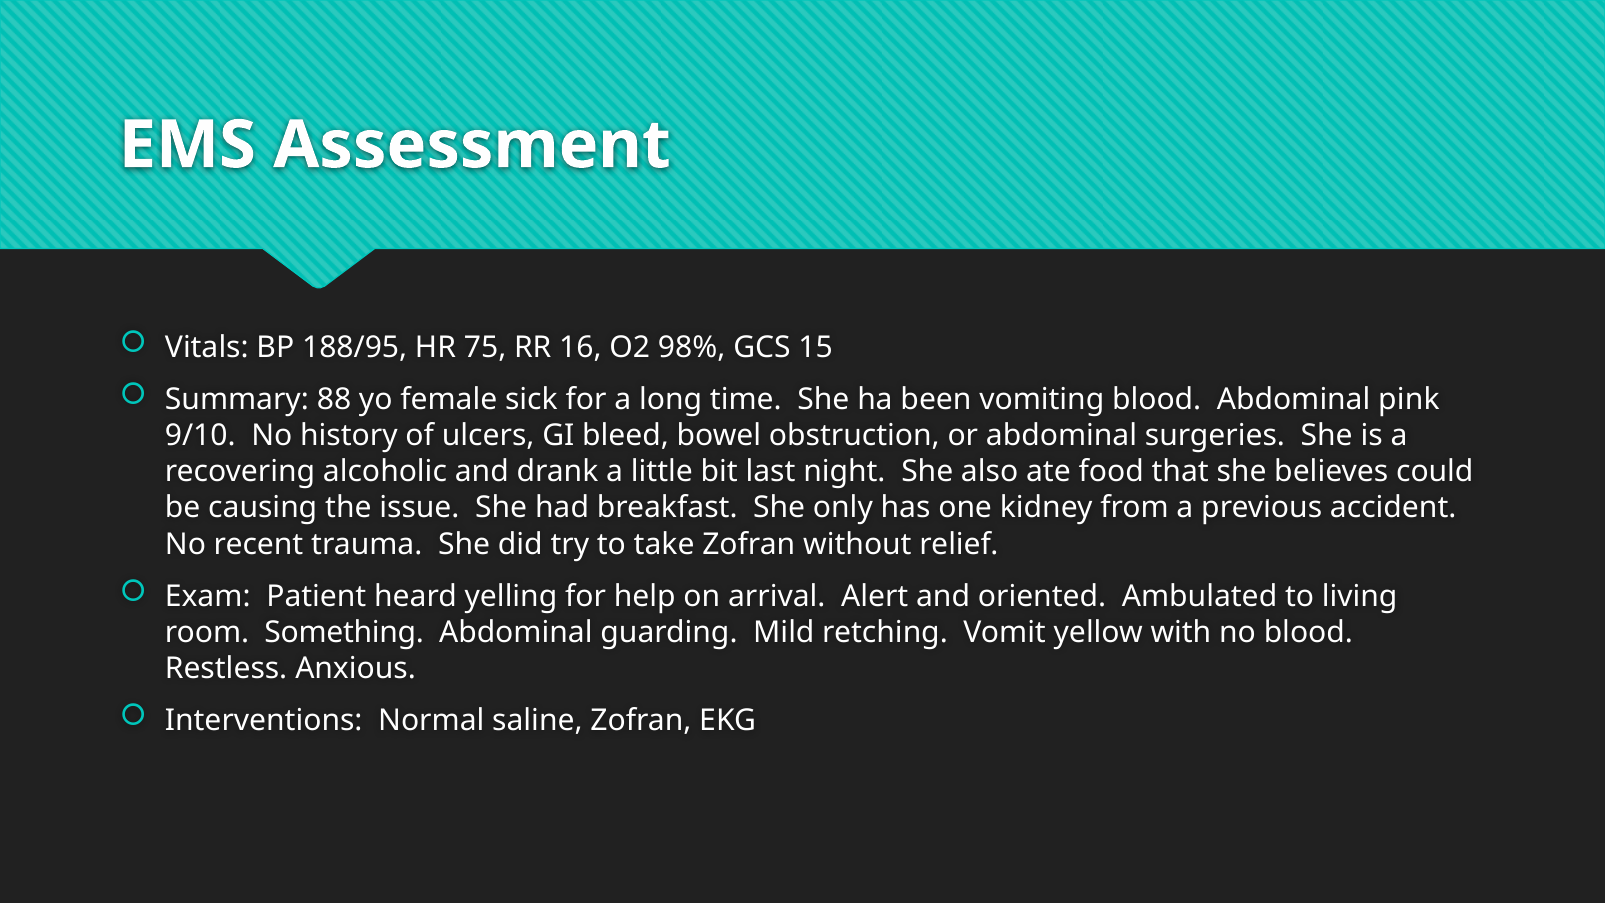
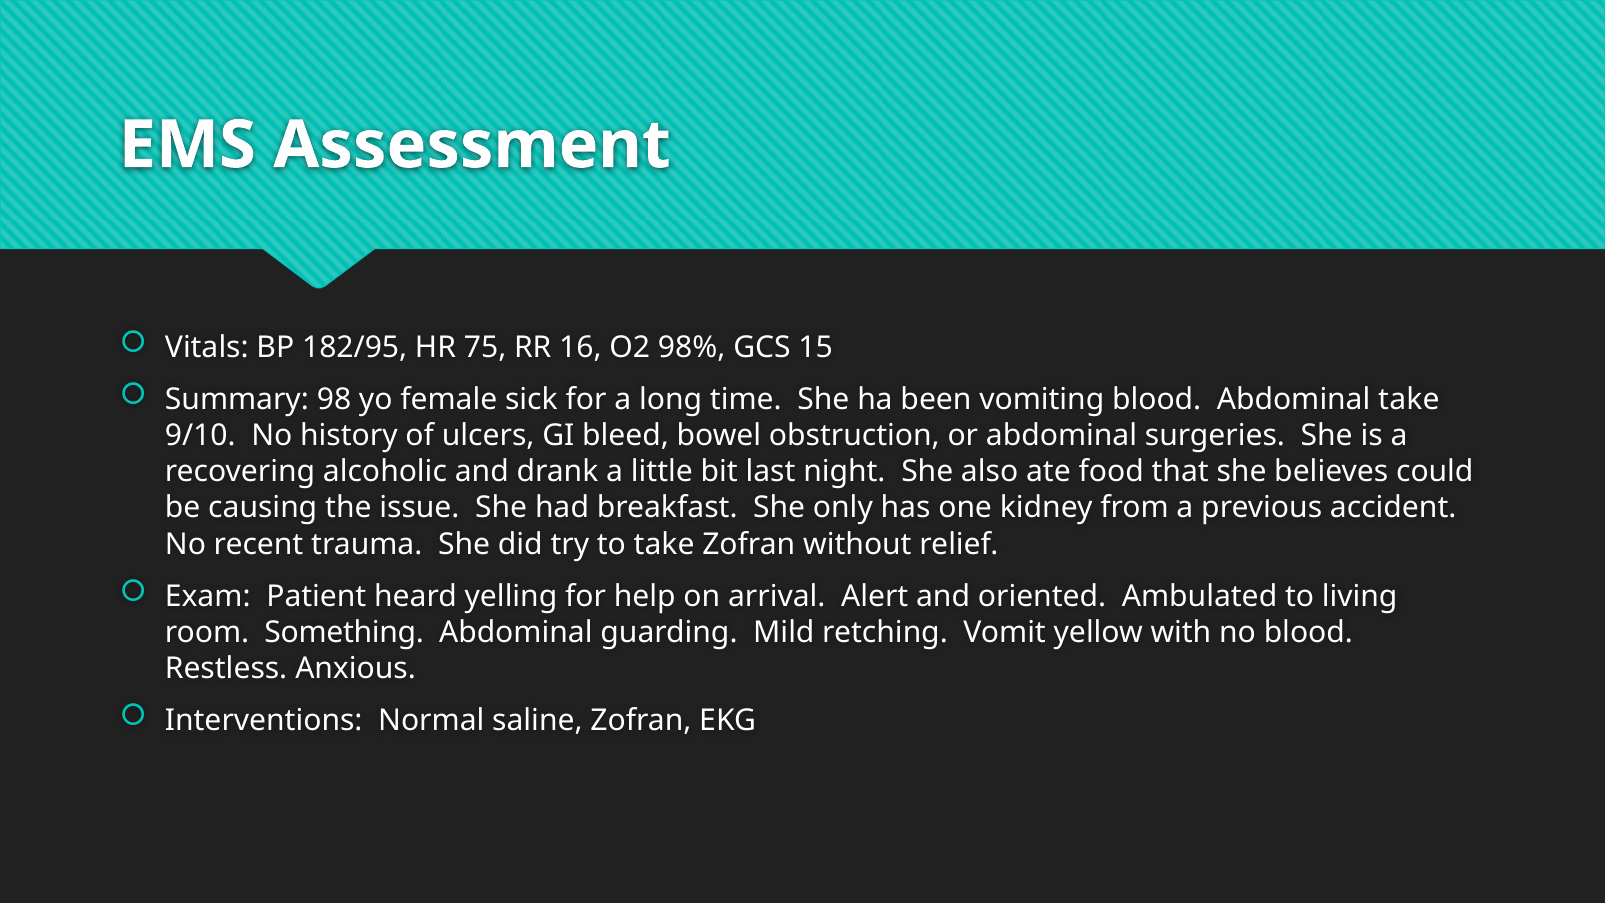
188/95: 188/95 -> 182/95
88: 88 -> 98
Abdominal pink: pink -> take
